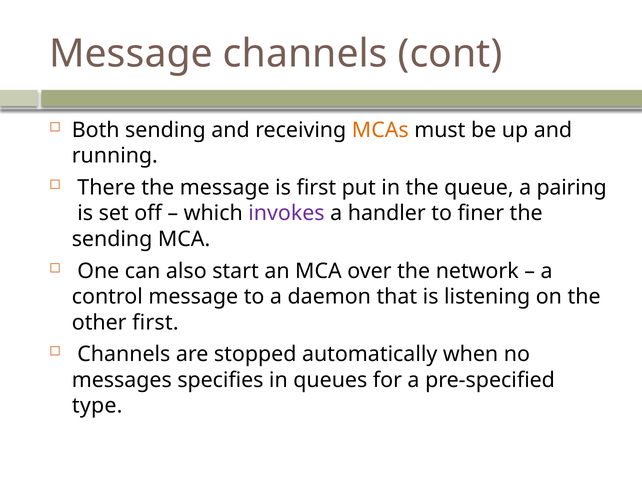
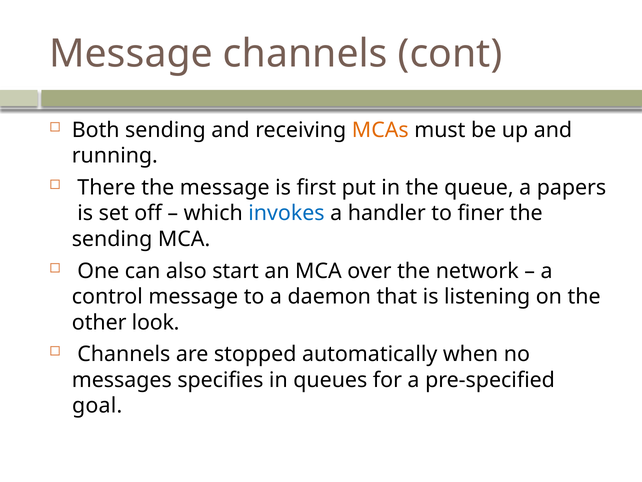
pairing: pairing -> papers
invokes colour: purple -> blue
other first: first -> look
type: type -> goal
